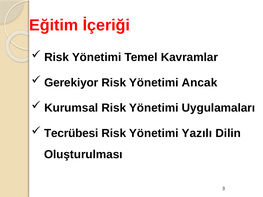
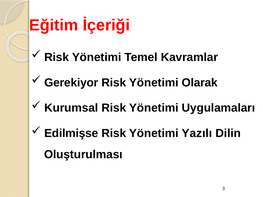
Ancak: Ancak -> Olarak
Tecrübesi: Tecrübesi -> Edilmişse
